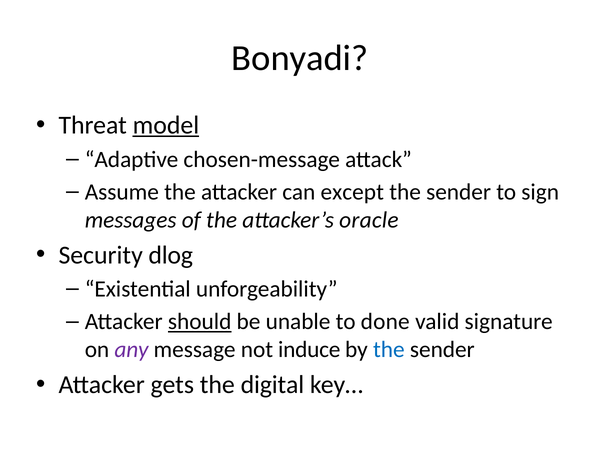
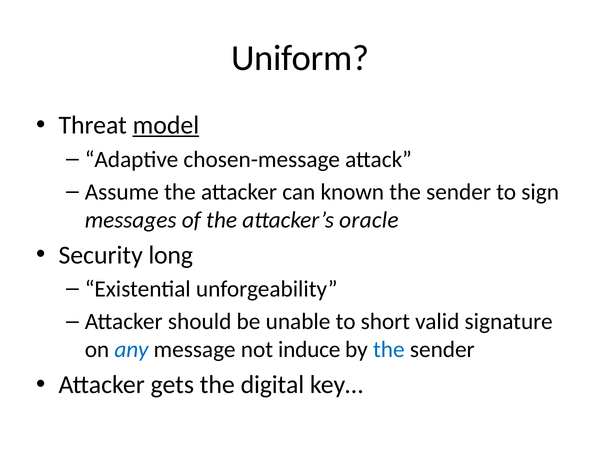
Bonyadi: Bonyadi -> Uniform
except: except -> known
dlog: dlog -> long
should underline: present -> none
done: done -> short
any colour: purple -> blue
